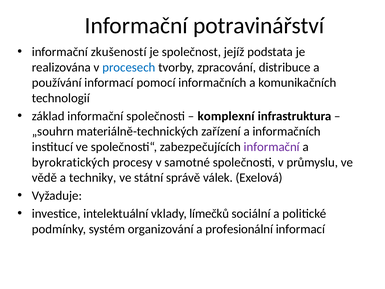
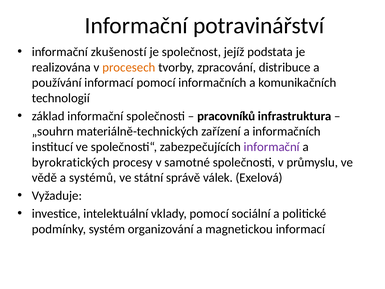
procesech colour: blue -> orange
komplexní: komplexní -> pracovníků
techniky: techniky -> systémů
vklady límečků: límečků -> pomocí
profesionální: profesionální -> magnetickou
